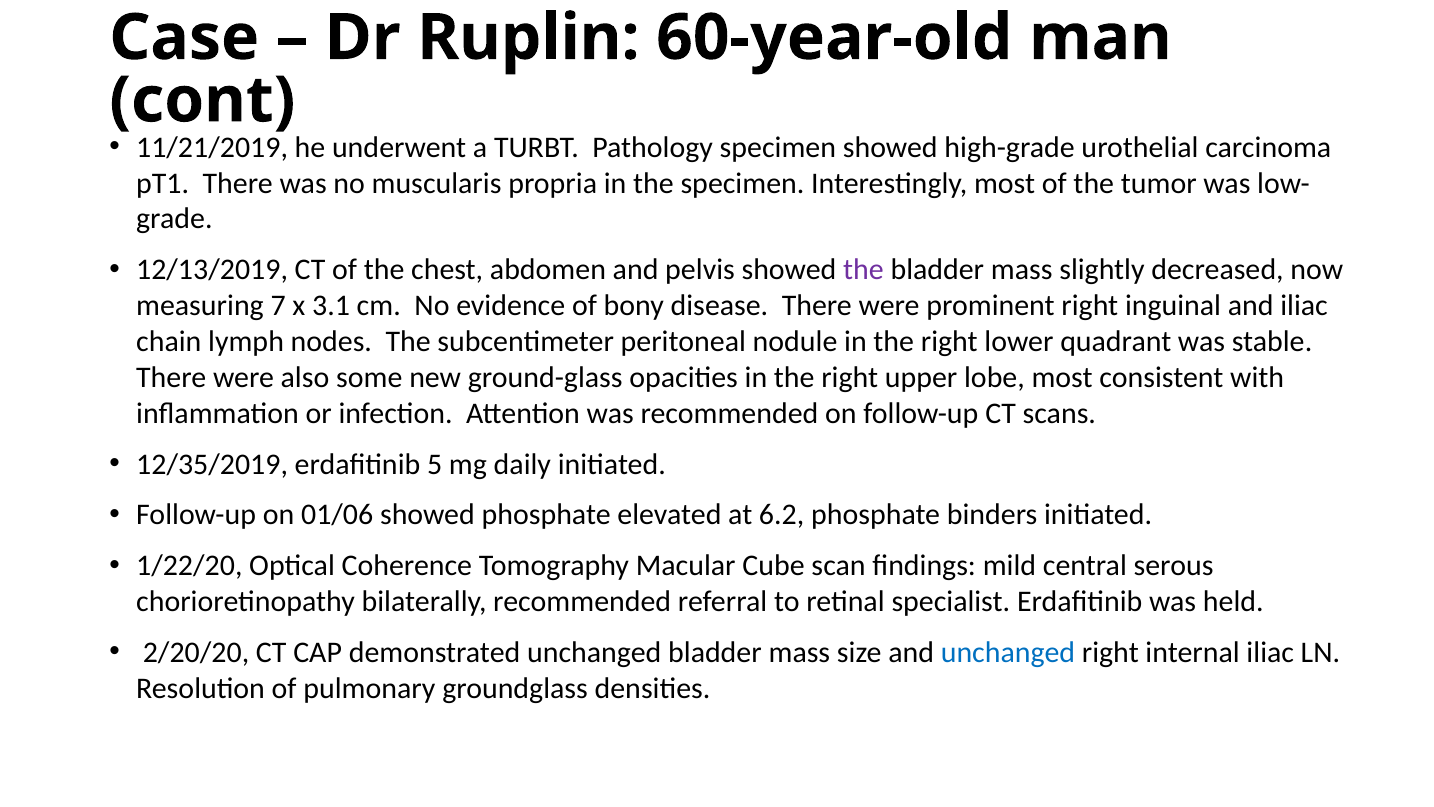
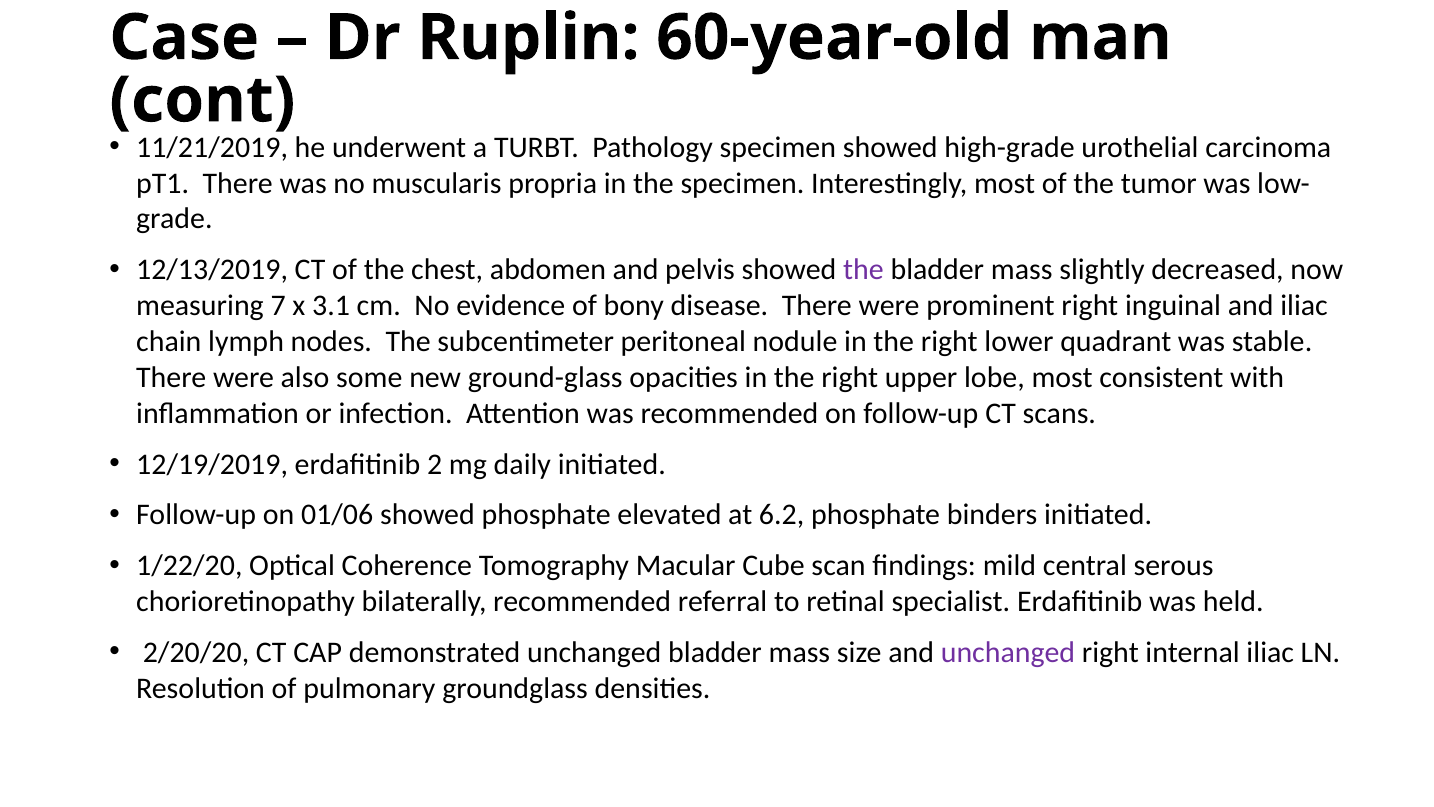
12/35/2019: 12/35/2019 -> 12/19/2019
5: 5 -> 2
unchanged at (1008, 652) colour: blue -> purple
